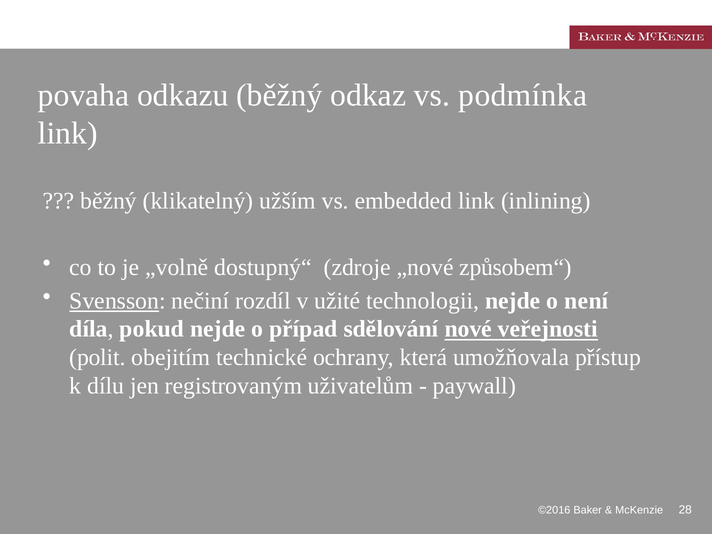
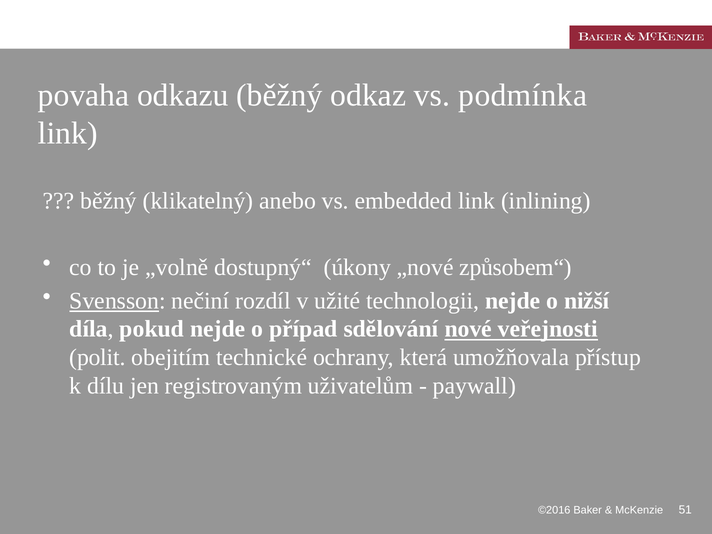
užším: užším -> anebo
zdroje: zdroje -> úkony
není: není -> nižší
28: 28 -> 51
